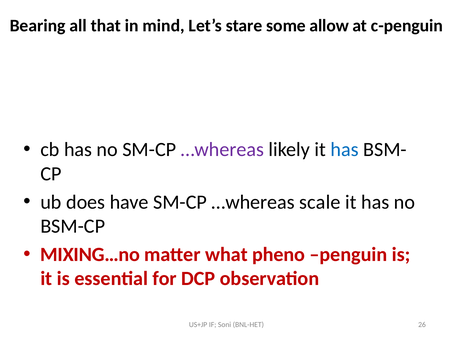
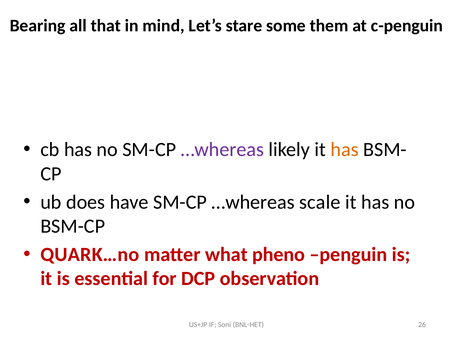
allow: allow -> them
has at (345, 149) colour: blue -> orange
MIXING…no: MIXING…no -> QUARK…no
